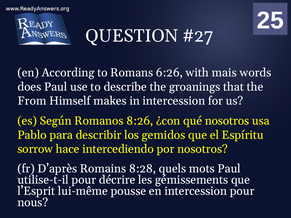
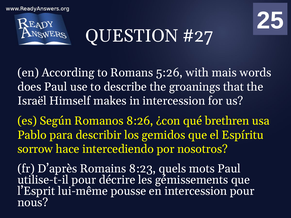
6:26: 6:26 -> 5:26
From: From -> Israël
qué nosotros: nosotros -> brethren
8:28: 8:28 -> 8:23
